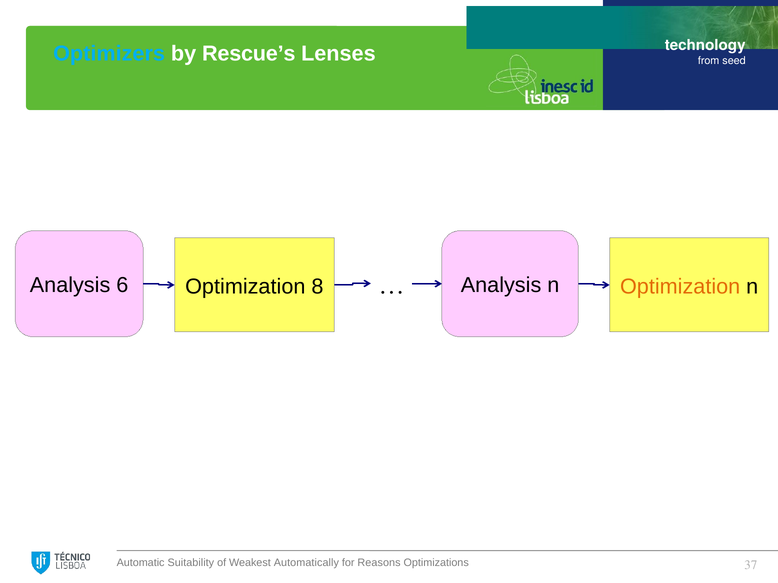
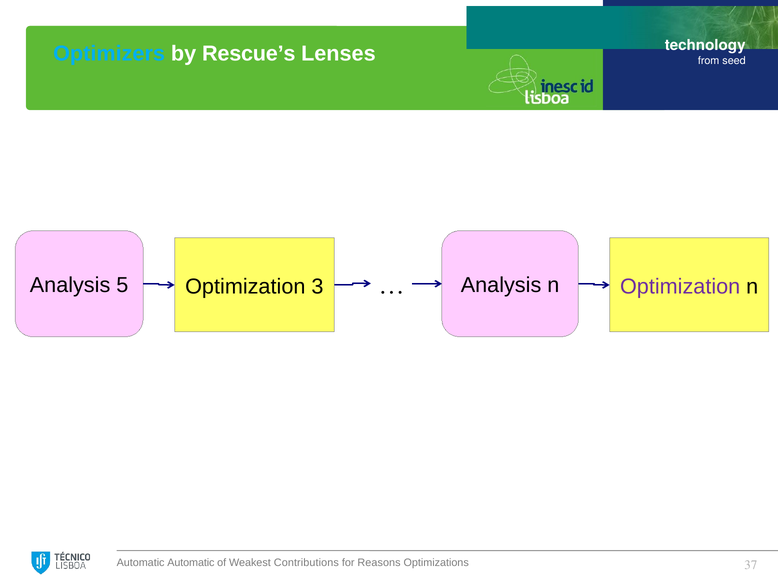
6: 6 -> 5
8: 8 -> 3
Optimization at (680, 287) colour: orange -> purple
Automatic Suitability: Suitability -> Automatic
Automatically: Automatically -> Contributions
